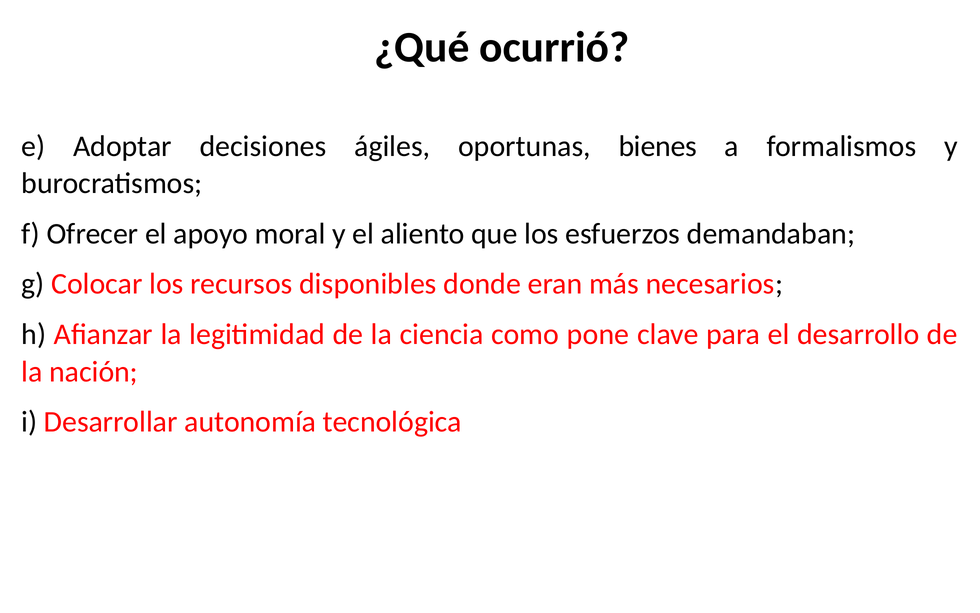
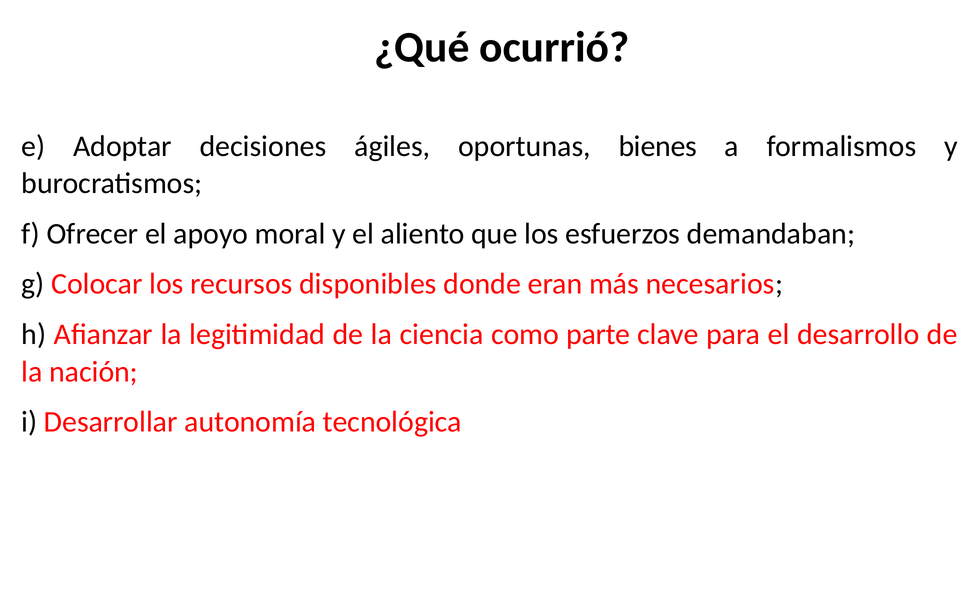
pone: pone -> parte
